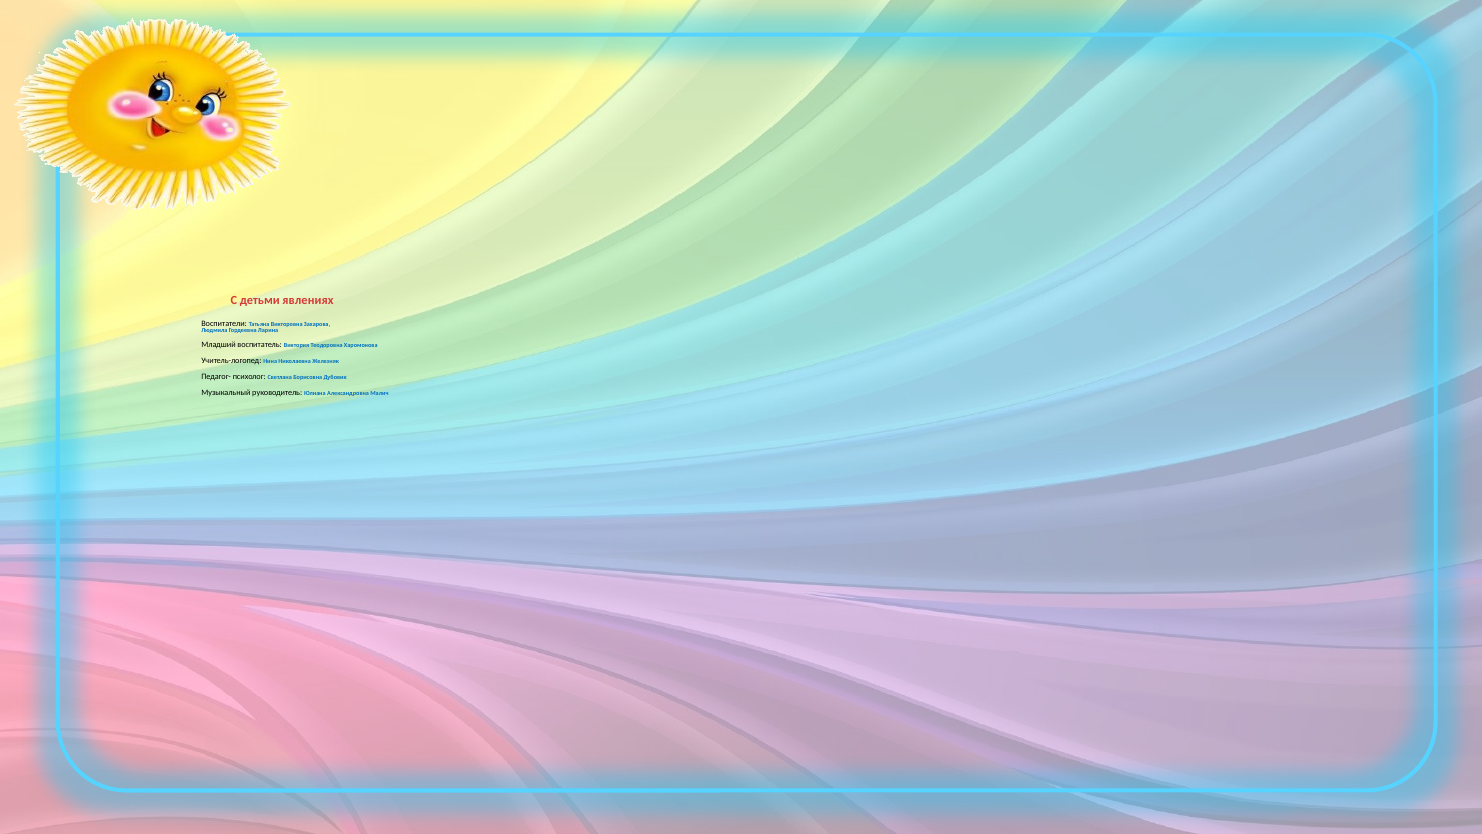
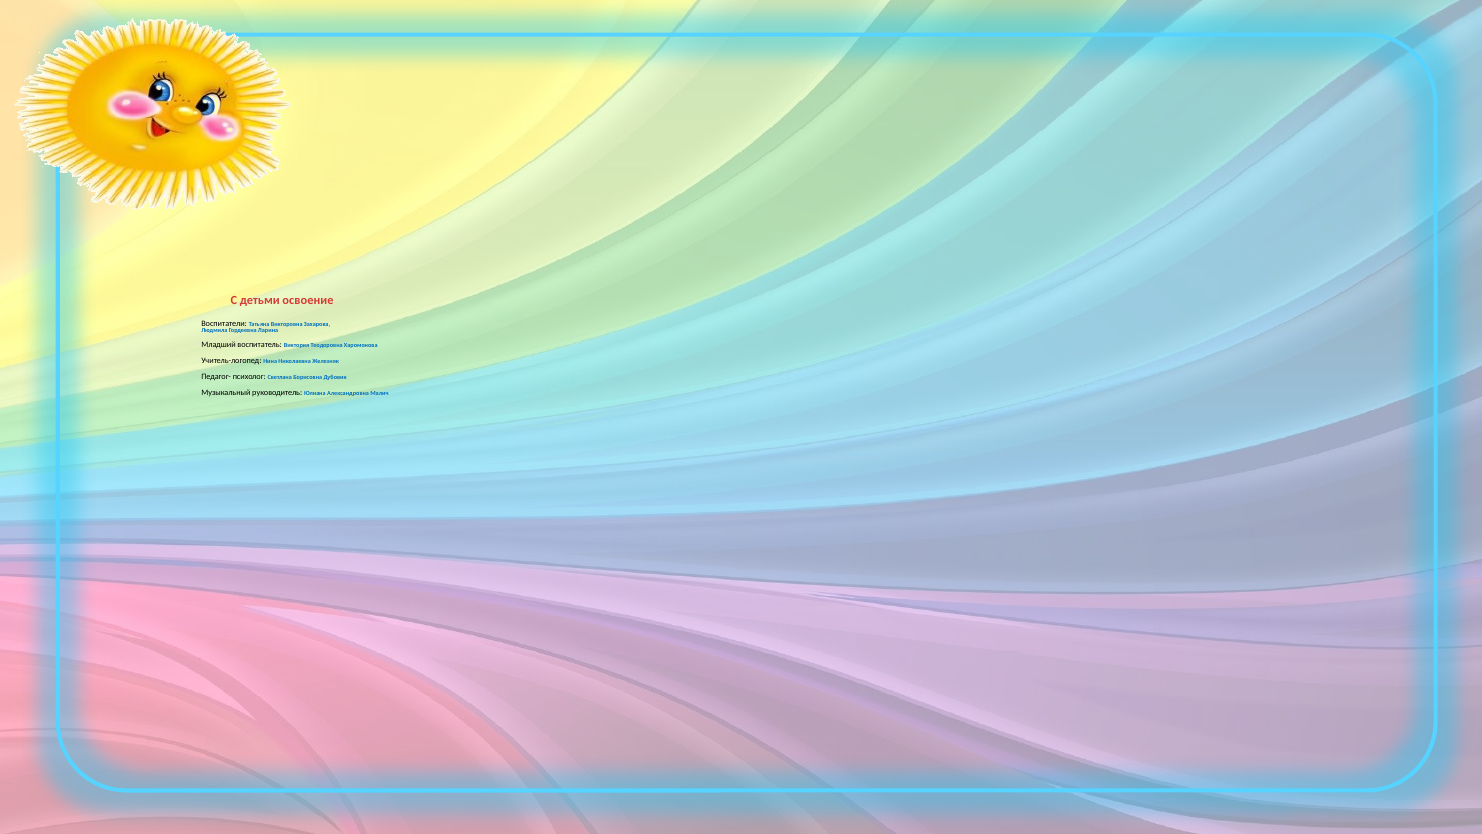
явлениях: явлениях -> освоение
